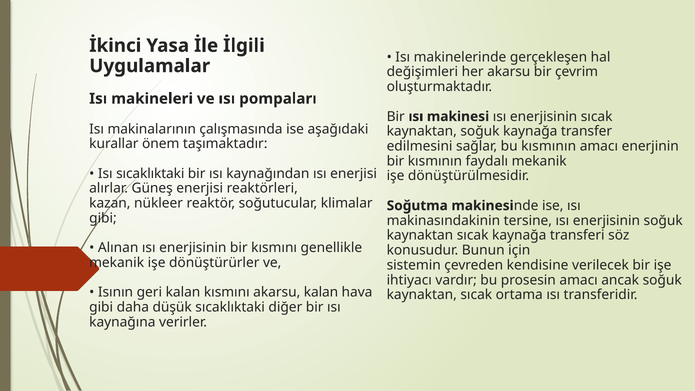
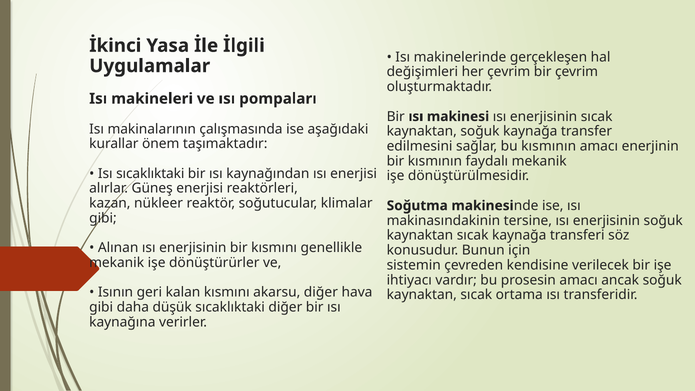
her akarsu: akarsu -> çevrim
akarsu kalan: kalan -> diğer
